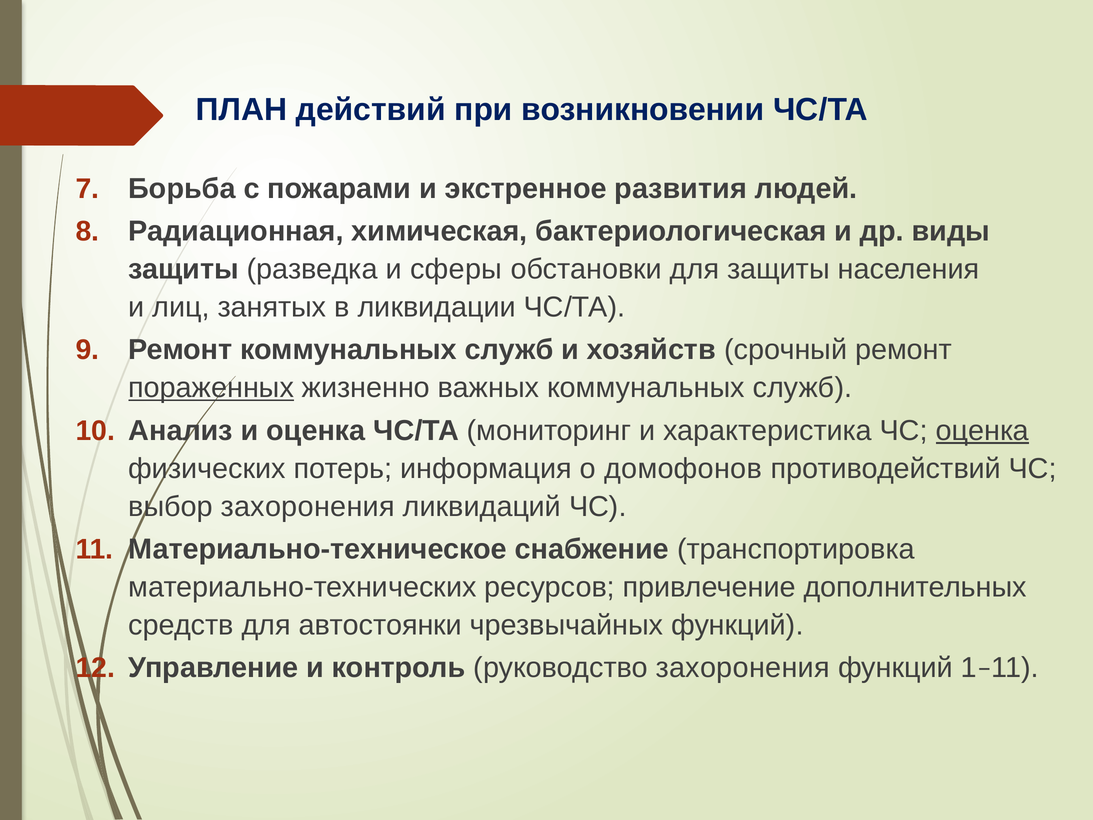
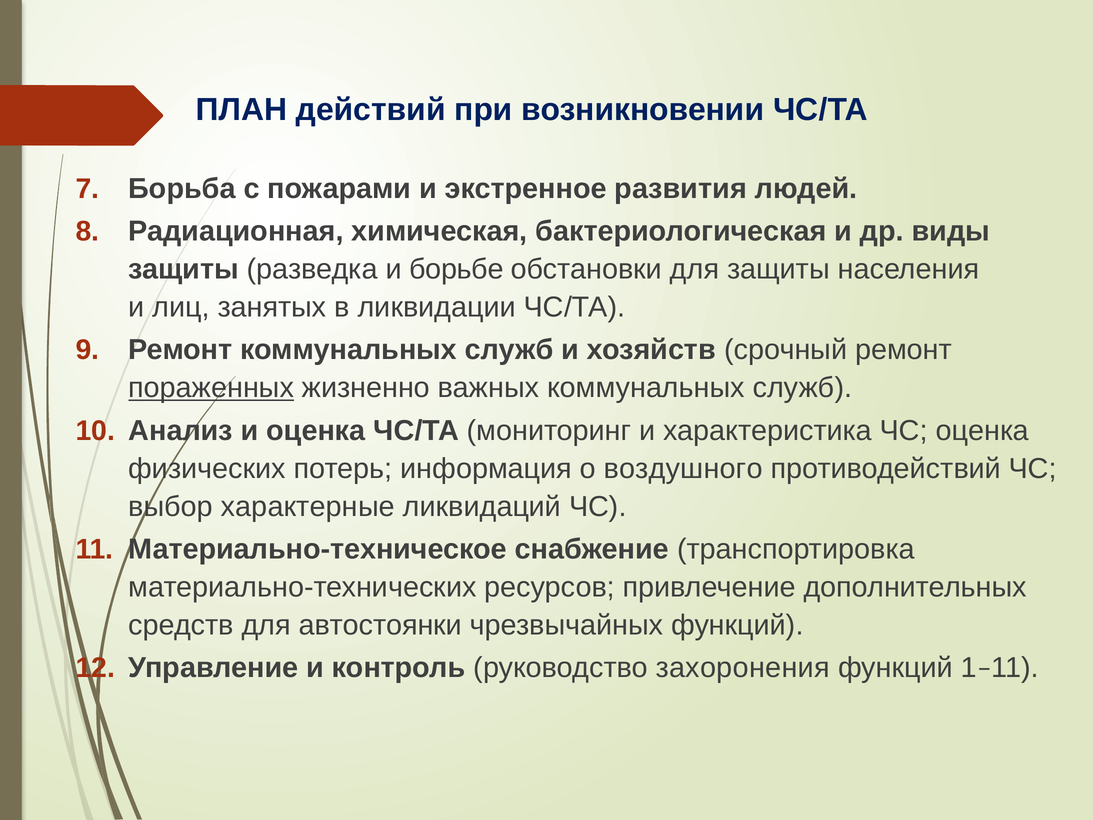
сферы: сферы -> борьбе
оценка at (982, 430) underline: present -> none
домофонов: домофонов -> воздушного
выбор захоронения: захоронения -> характерные
